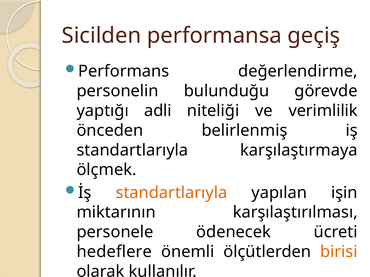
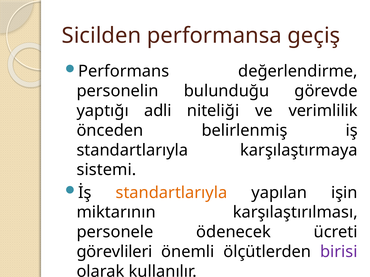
ölçmek: ölçmek -> sistemi
hedeflere: hedeflere -> görevlileri
birisi colour: orange -> purple
